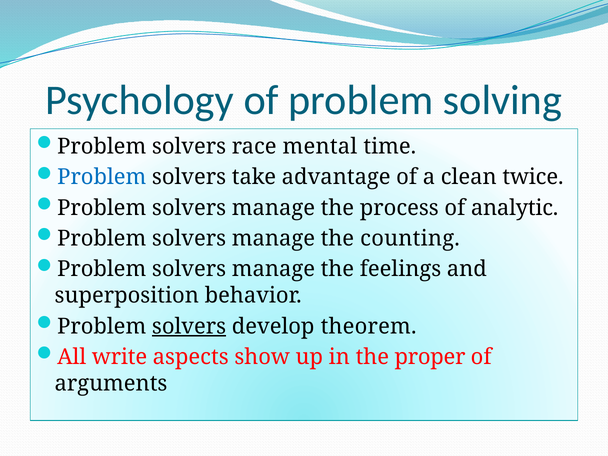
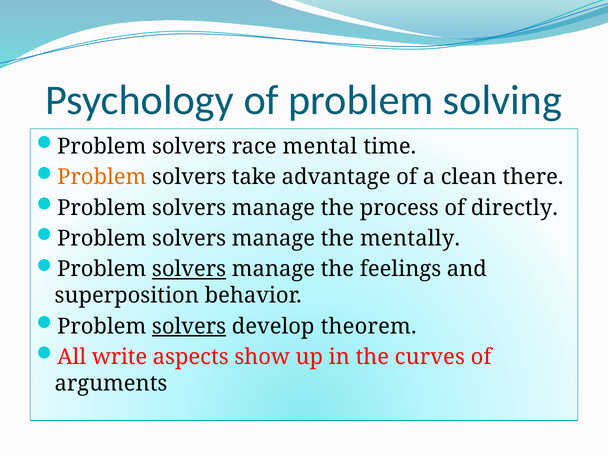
Problem at (102, 177) colour: blue -> orange
twice: twice -> there
analytic: analytic -> directly
counting: counting -> mentally
solvers at (189, 269) underline: none -> present
proper: proper -> curves
